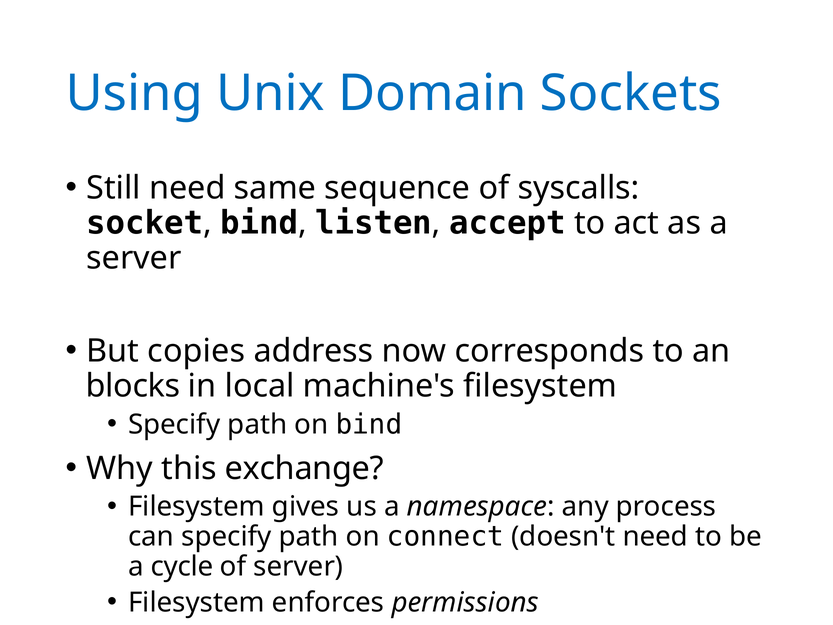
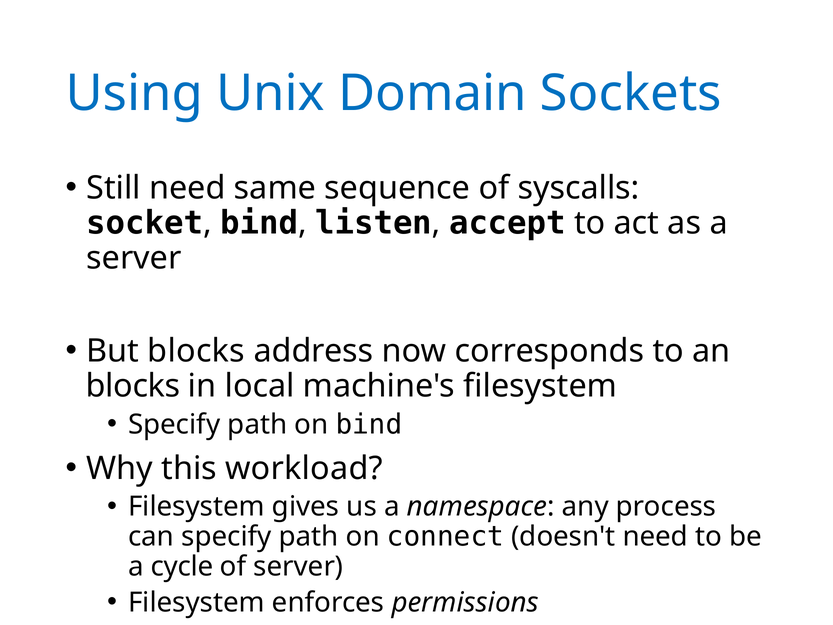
But copies: copies -> blocks
exchange: exchange -> workload
